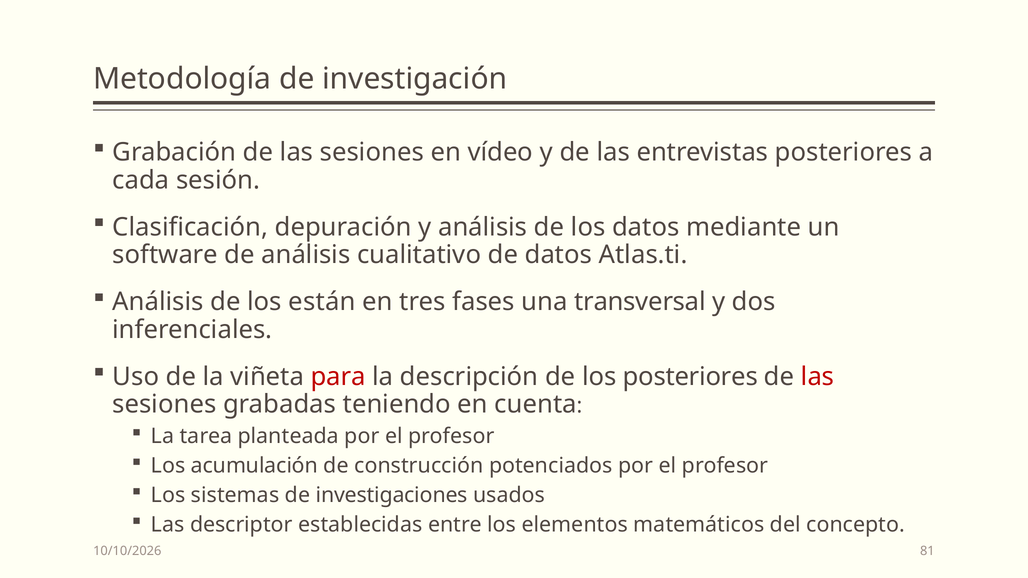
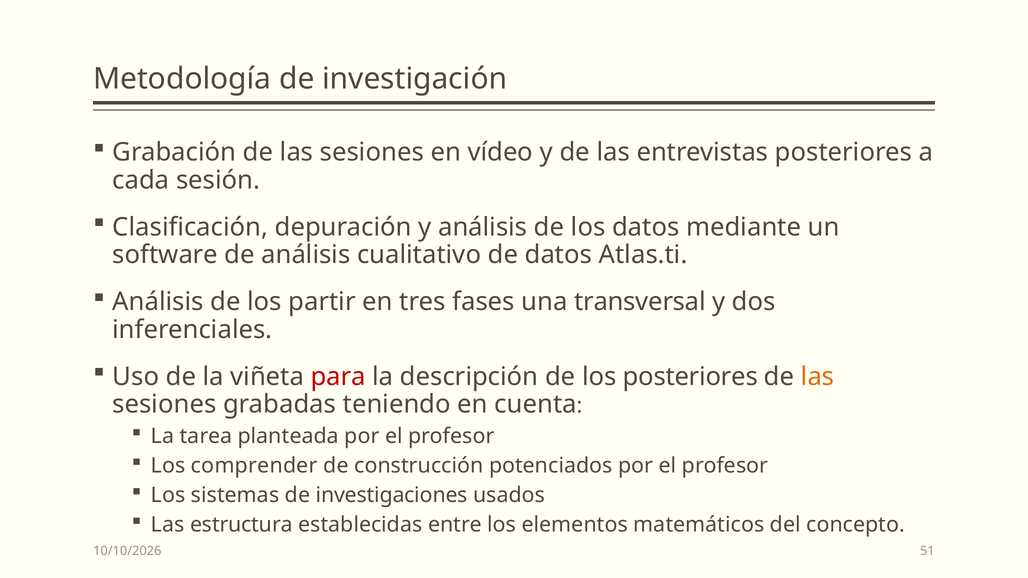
están: están -> partir
las at (818, 377) colour: red -> orange
acumulación: acumulación -> comprender
descriptor: descriptor -> estructura
81: 81 -> 51
